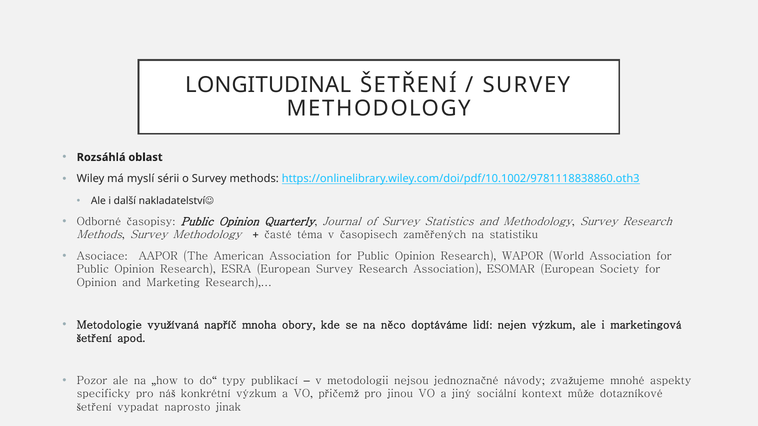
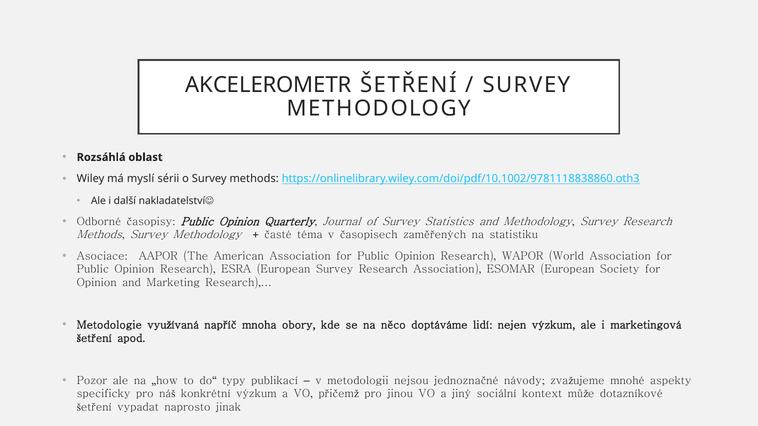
LONGITUDINAL: LONGITUDINAL -> AKCELEROMETR
